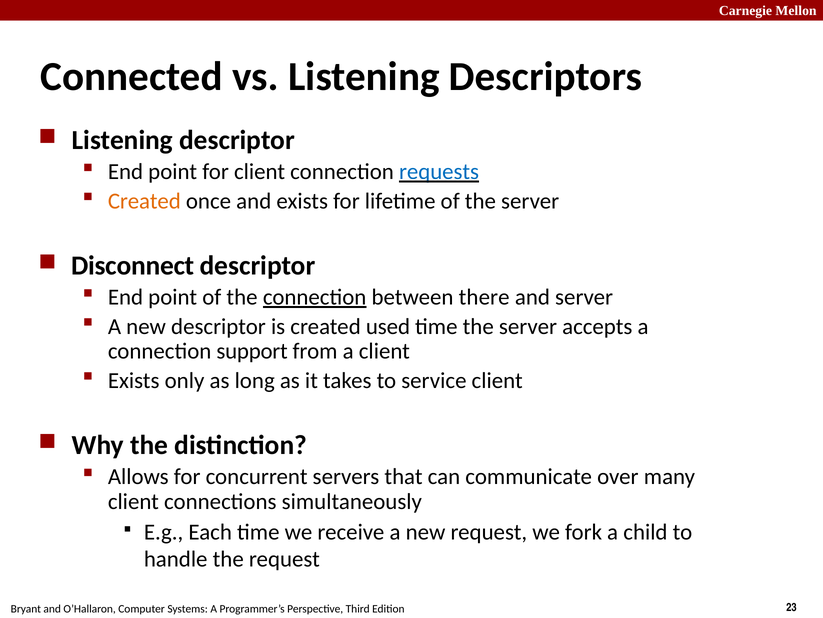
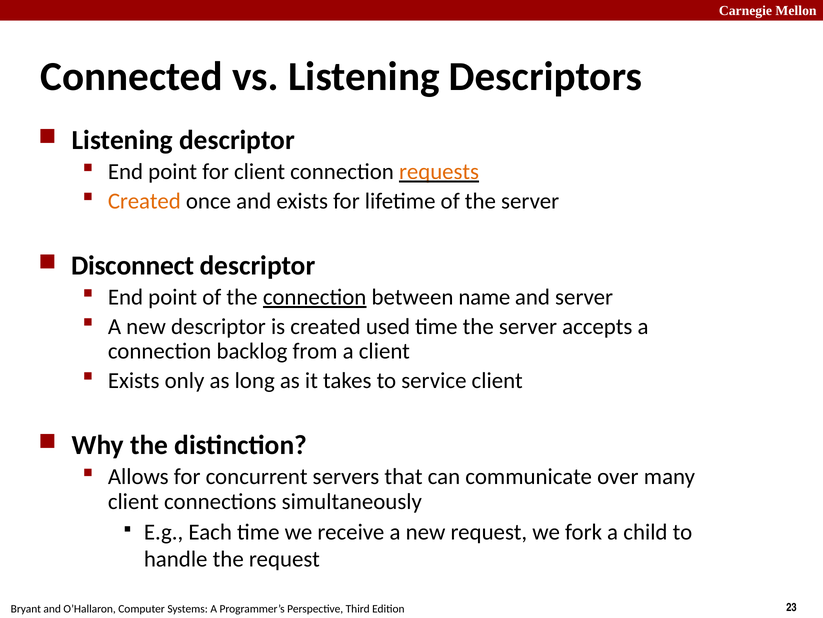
requests colour: blue -> orange
there: there -> name
support: support -> backlog
